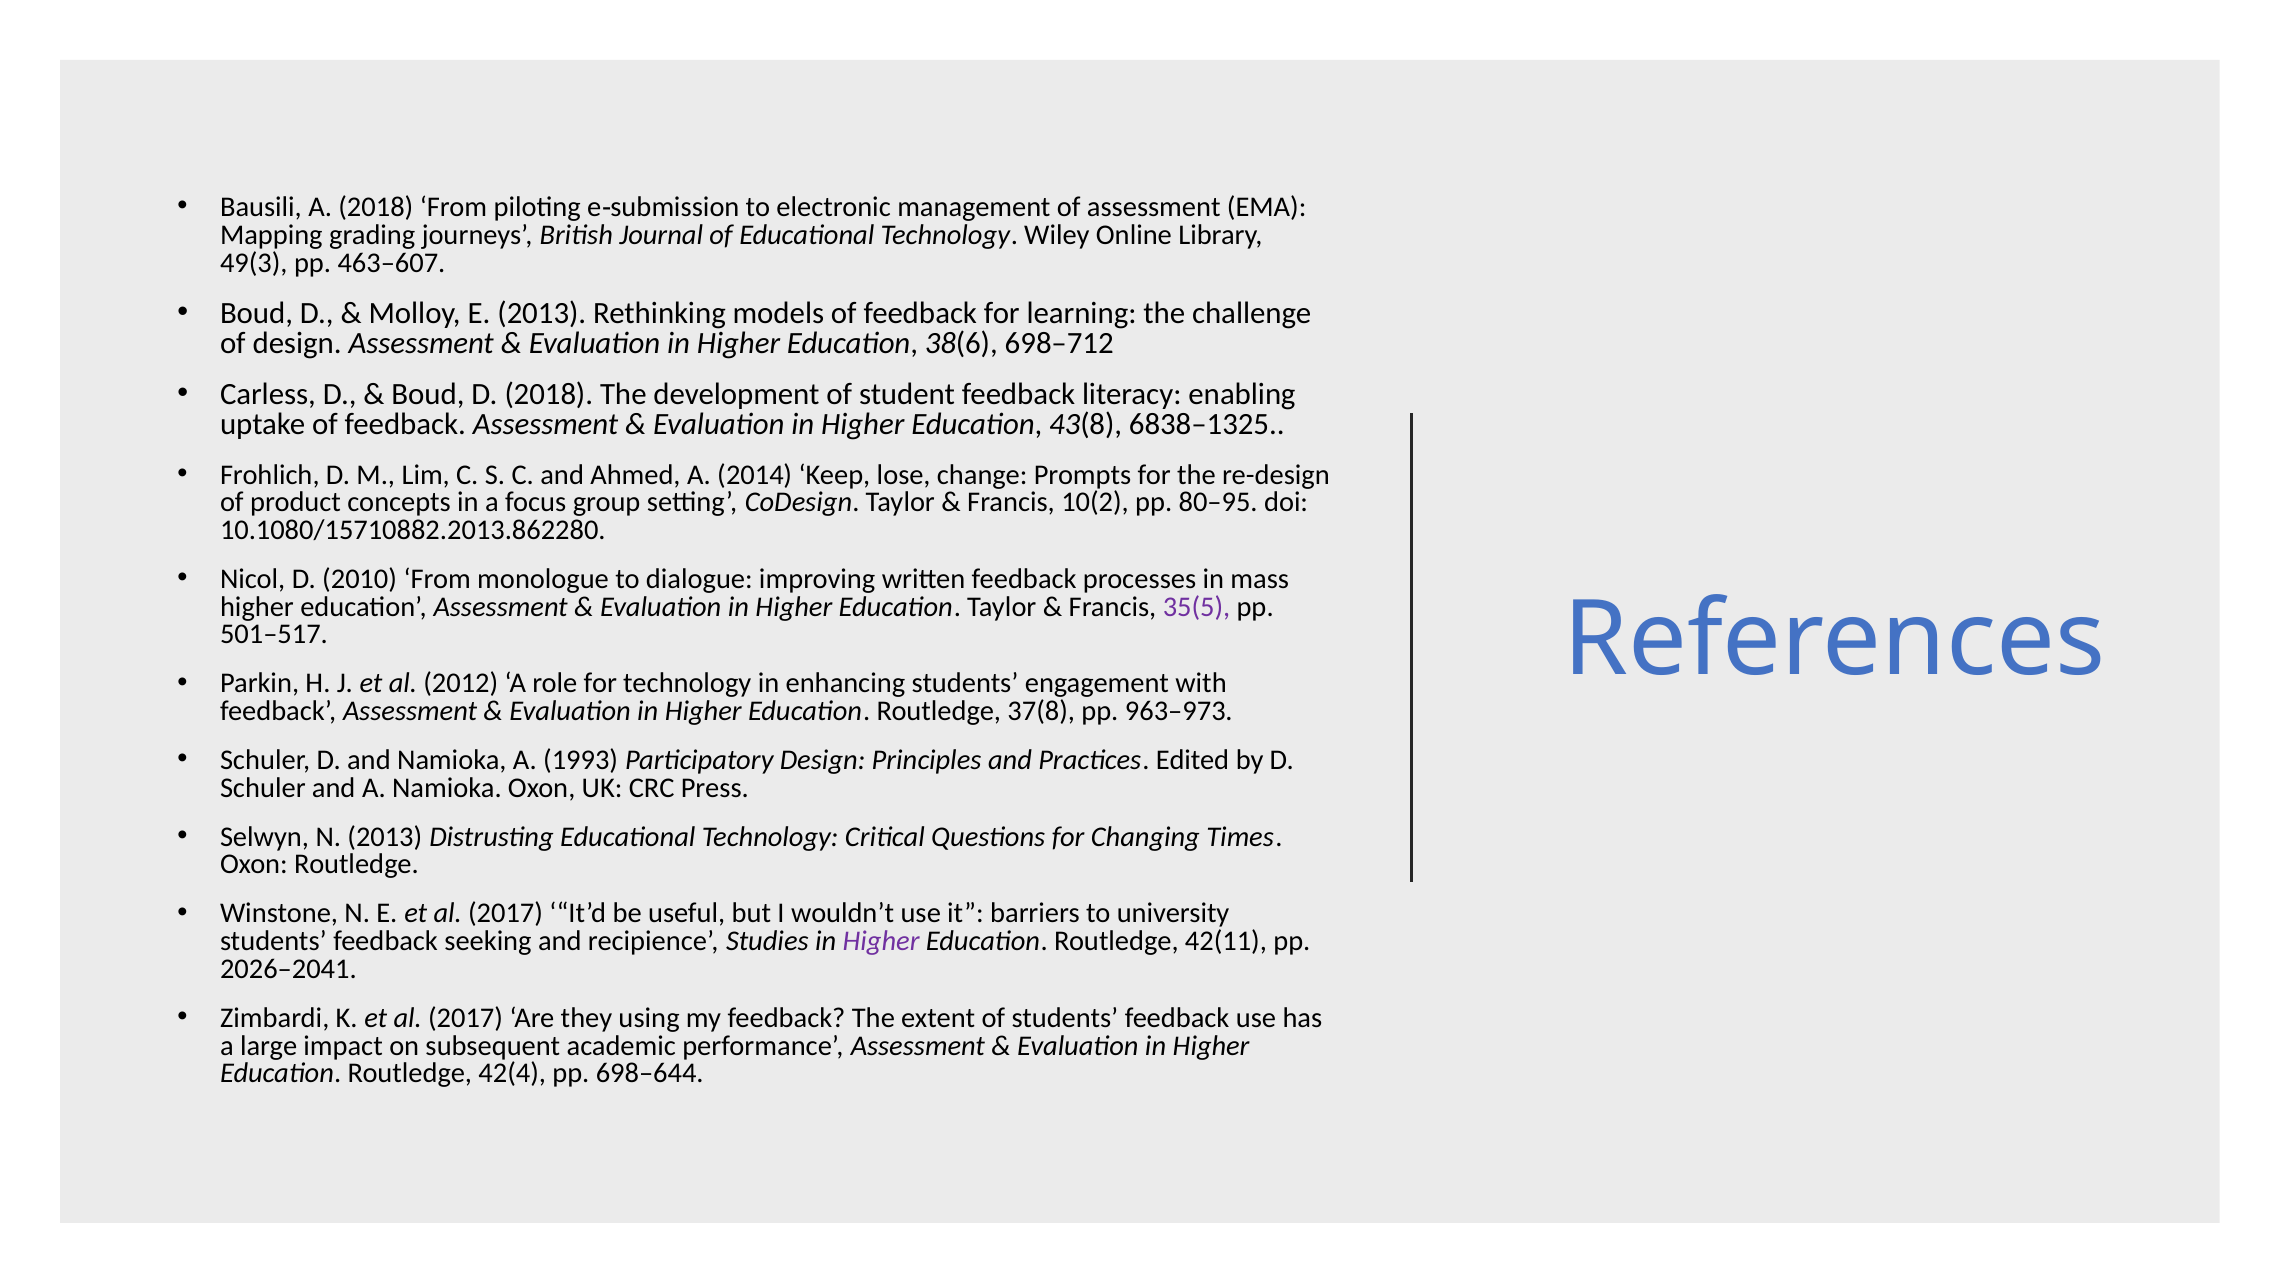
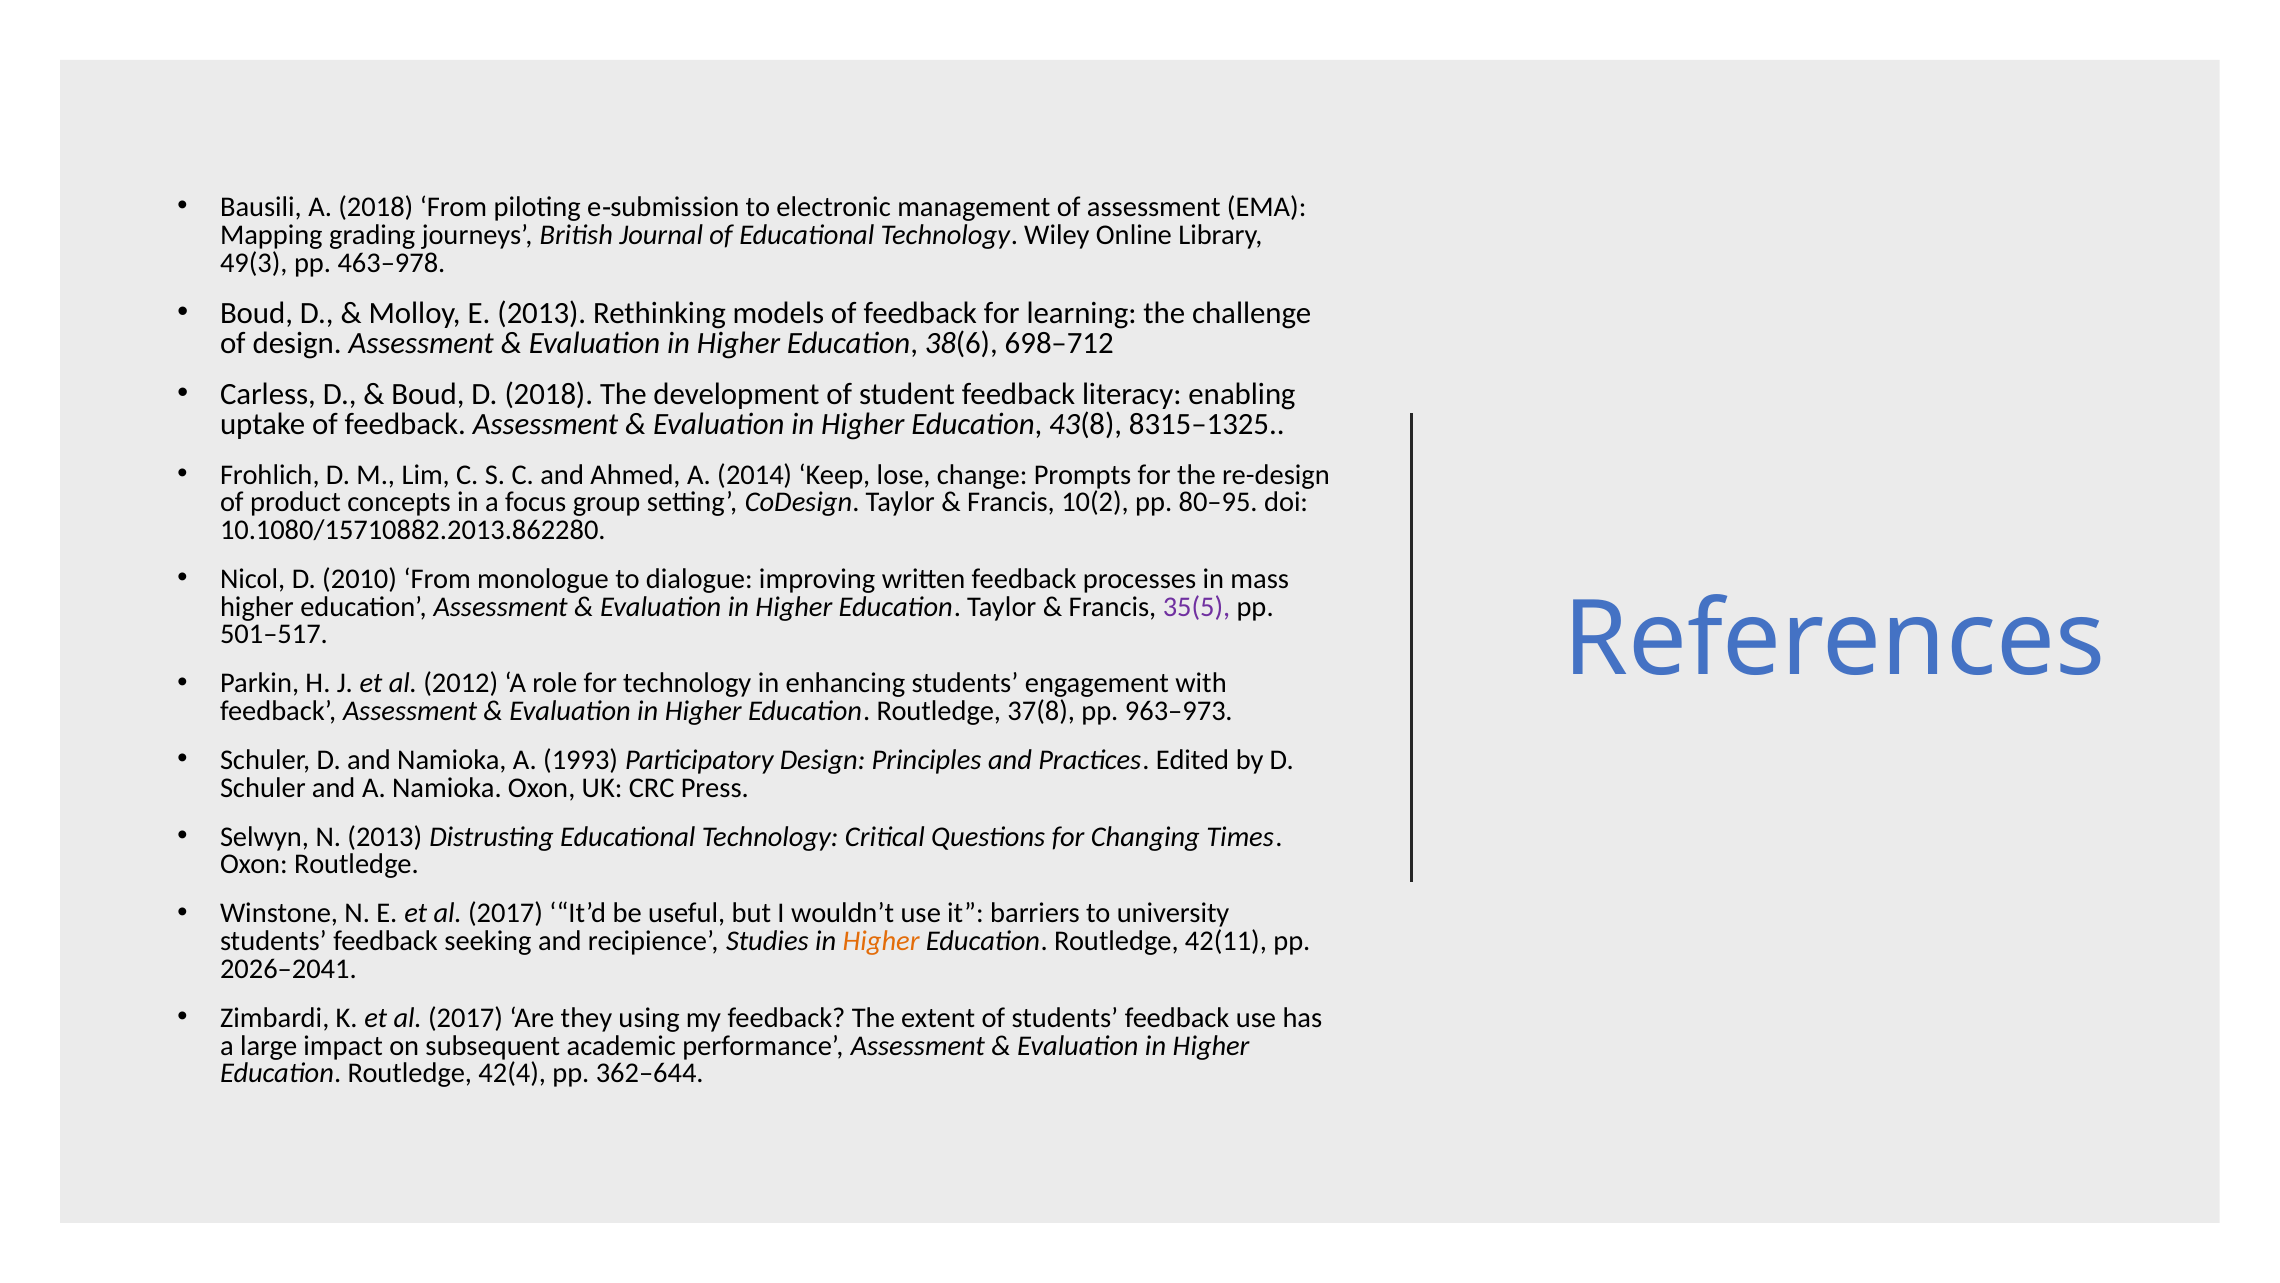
463–607: 463–607 -> 463–978
6838–1325: 6838–1325 -> 8315–1325
Higher at (881, 941) colour: purple -> orange
698–644: 698–644 -> 362–644
